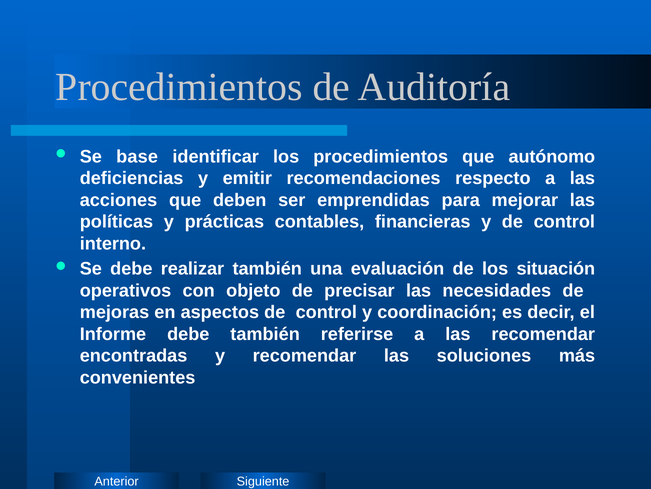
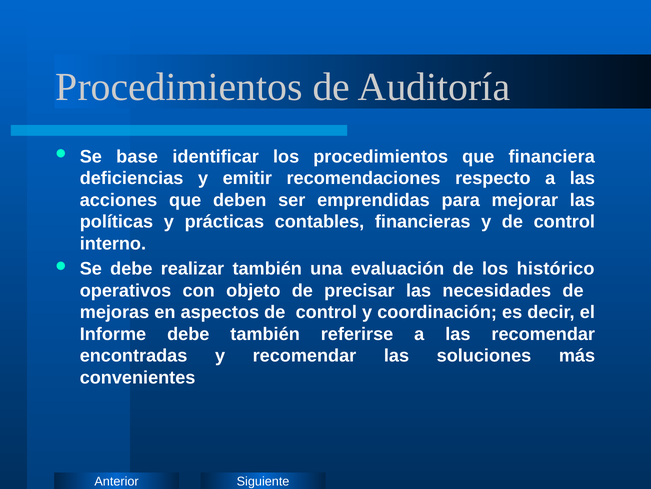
autónomo: autónomo -> financiera
situación: situación -> histórico
